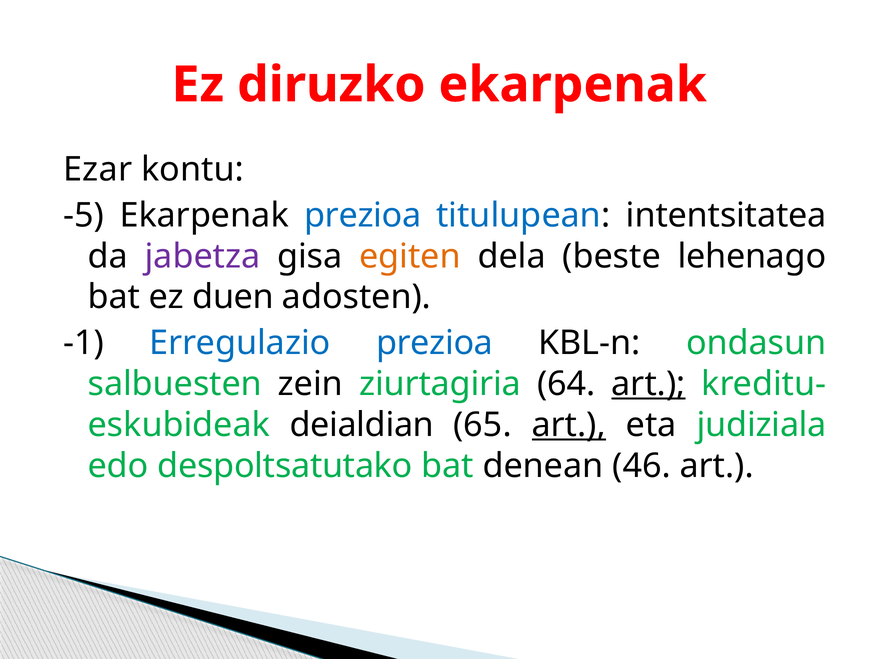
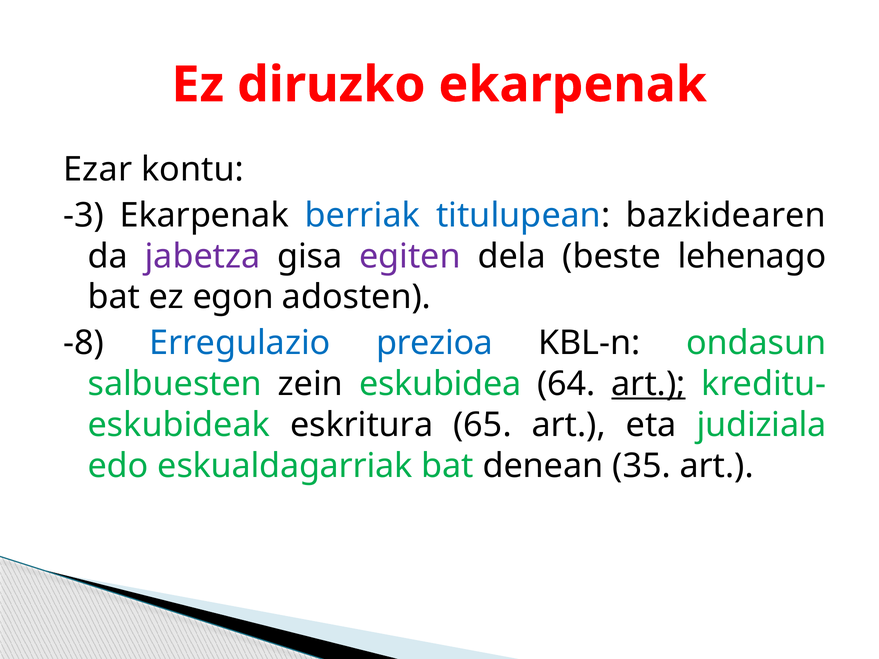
-5: -5 -> -3
Ekarpenak prezioa: prezioa -> berriak
intentsitatea: intentsitatea -> bazkidearen
egiten colour: orange -> purple
duen: duen -> egon
-1: -1 -> -8
ziurtagiria: ziurtagiria -> eskubidea
deialdian: deialdian -> eskritura
art at (569, 425) underline: present -> none
despoltsatutako: despoltsatutako -> eskualdagarriak
46: 46 -> 35
